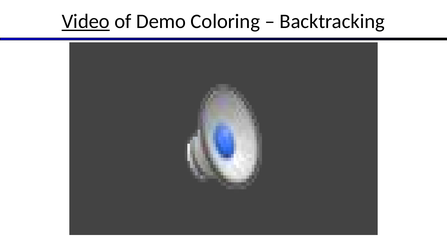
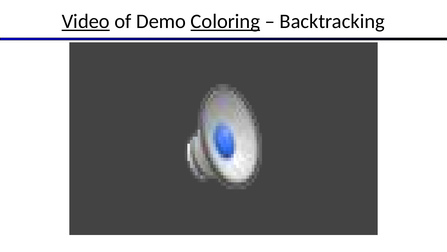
Coloring underline: none -> present
